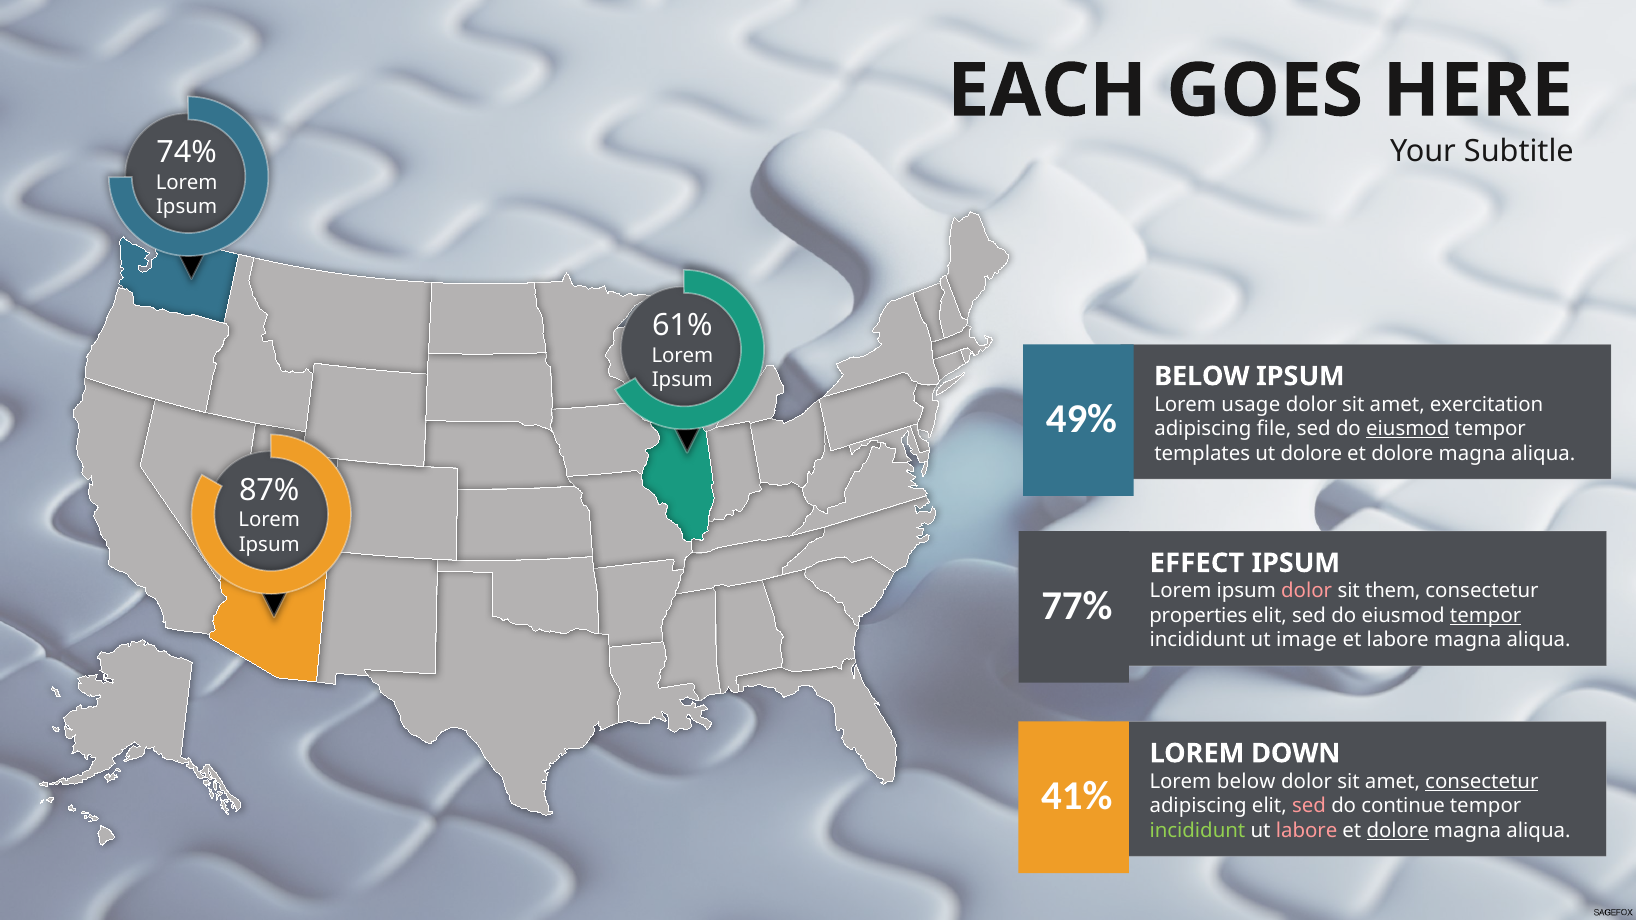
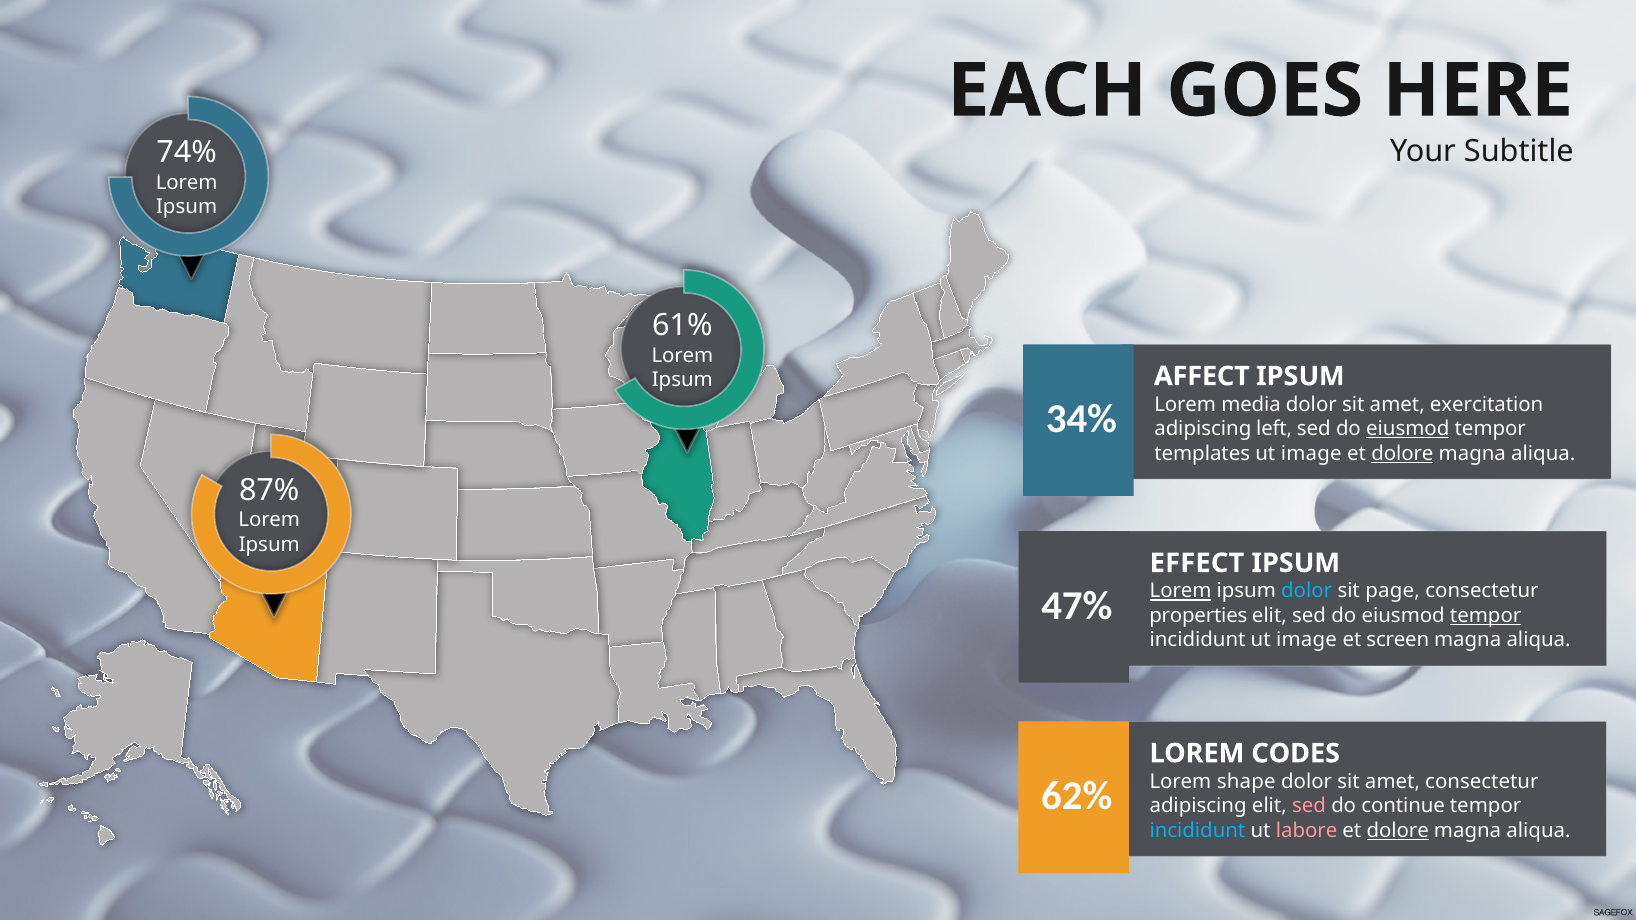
BELOW at (1202, 376): BELOW -> AFFECT
usage: usage -> media
49%: 49% -> 34%
file: file -> left
dolore at (1311, 454): dolore -> image
dolore at (1402, 454) underline: none -> present
Lorem at (1181, 591) underline: none -> present
dolor at (1307, 591) colour: pink -> light blue
them: them -> page
77%: 77% -> 47%
et labore: labore -> screen
DOWN: DOWN -> CODES
Lorem below: below -> shape
consectetur at (1482, 782) underline: present -> none
41%: 41% -> 62%
incididunt at (1197, 831) colour: light green -> light blue
